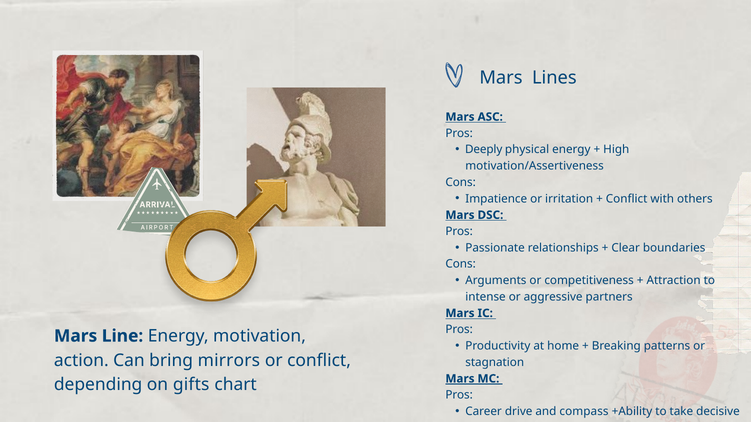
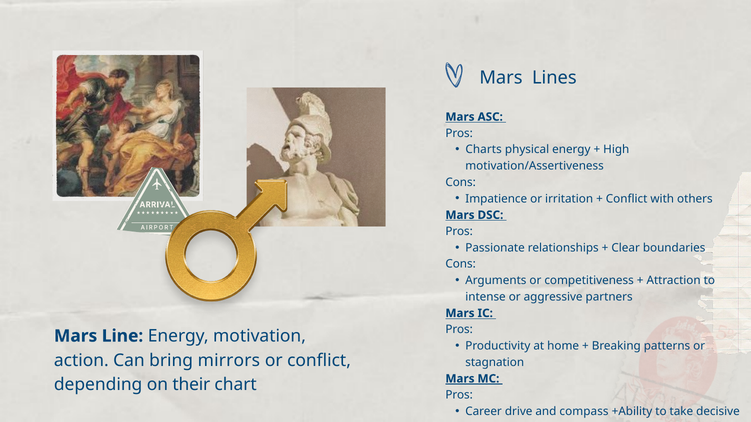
Deeply: Deeply -> Charts
gifts: gifts -> their
